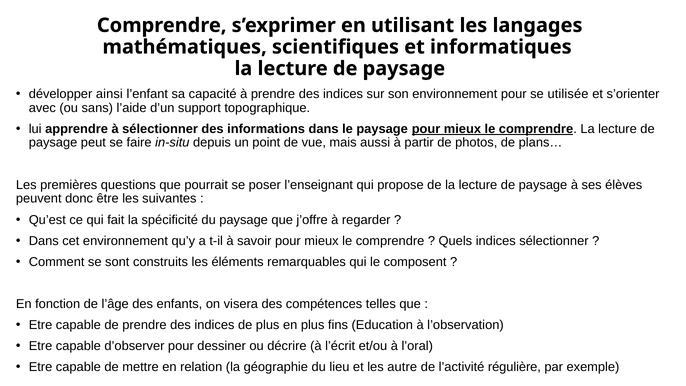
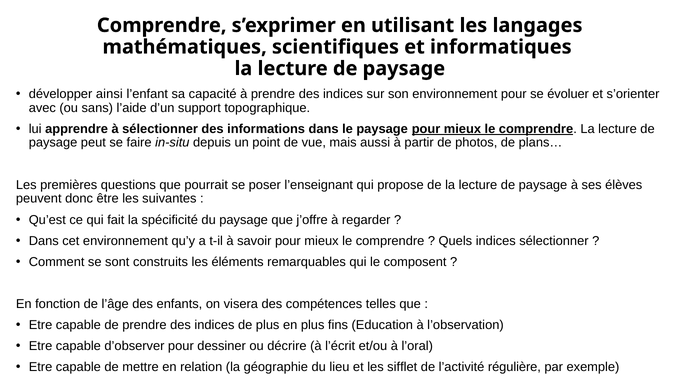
utilisée: utilisée -> évoluer
autre: autre -> sifflet
